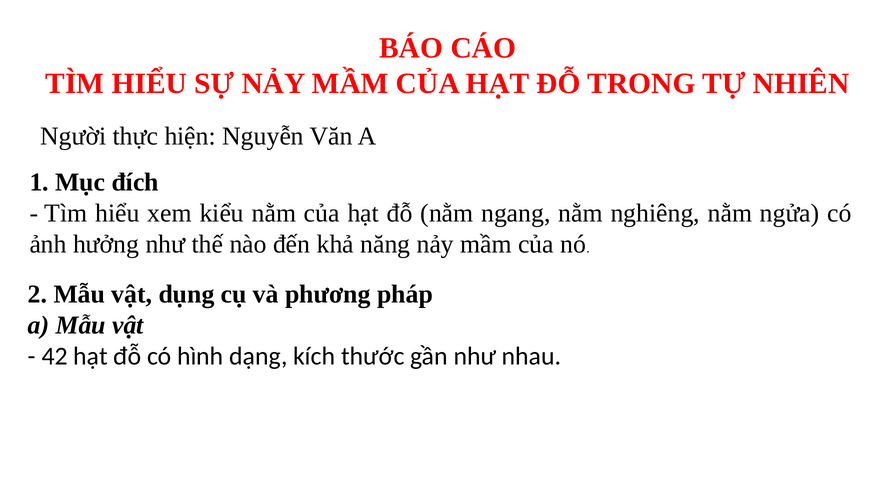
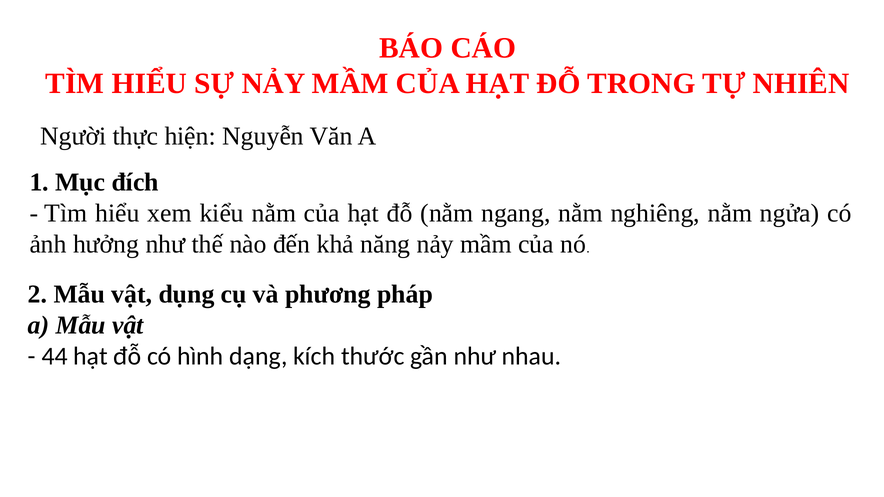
42: 42 -> 44
